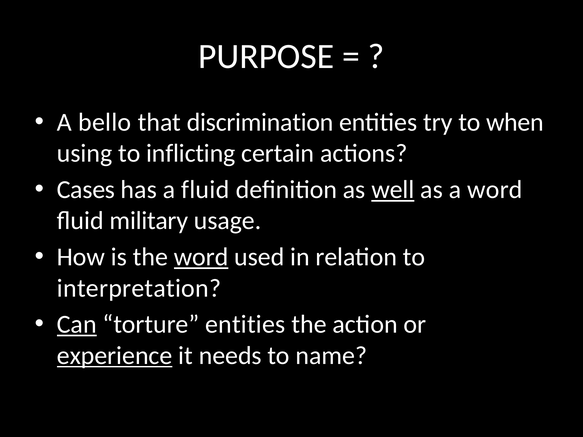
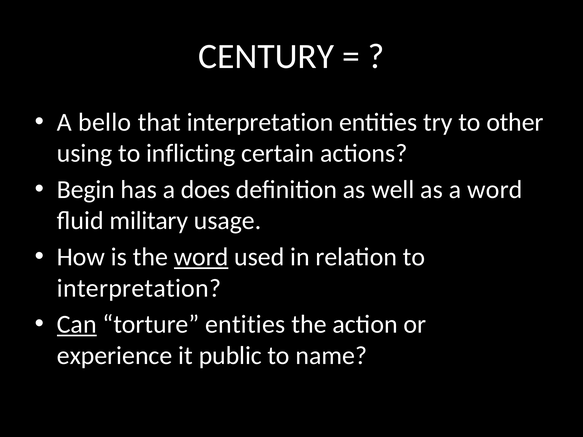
PURPOSE: PURPOSE -> CENTURY
that discrimination: discrimination -> interpretation
when: when -> other
Cases: Cases -> Begin
a fluid: fluid -> does
well underline: present -> none
experience underline: present -> none
needs: needs -> public
